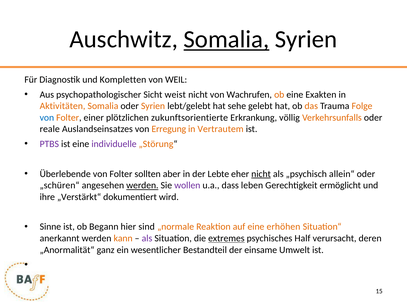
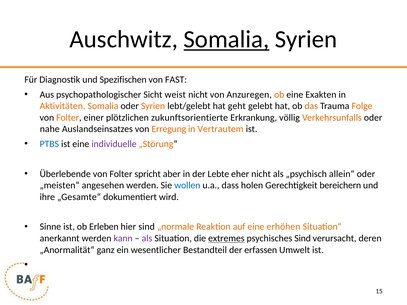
Kompletten: Kompletten -> Spezifischen
WEIL: WEIL -> FAST
Wachrufen: Wachrufen -> Anzuregen
sehe: sehe -> geht
von at (47, 118) colour: blue -> black
reale: reale -> nahe
PTBS colour: purple -> blue
sollten: sollten -> spricht
nicht at (261, 174) underline: present -> none
„schüren“: „schüren“ -> „meisten“
werden at (142, 186) underline: present -> none
wollen colour: purple -> blue
leben: leben -> holen
ermöglicht: ermöglicht -> bereichern
„Verstärkt“: „Verstärkt“ -> „Gesamte“
Begann: Begann -> Erleben
kann colour: orange -> purple
psychisches Half: Half -> Sind
einsame: einsame -> erfassen
